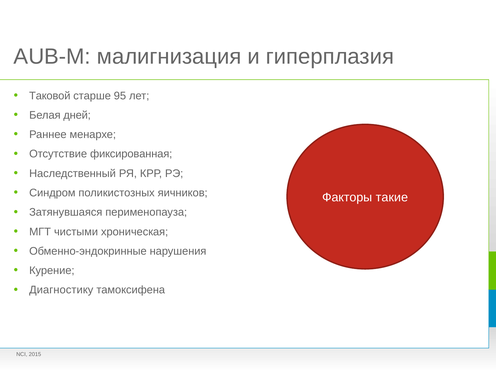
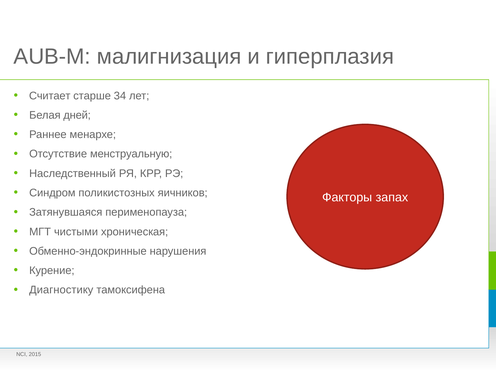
Таковой: Таковой -> Считает
95: 95 -> 34
фиксированная: фиксированная -> менструальную
такие: такие -> запах
